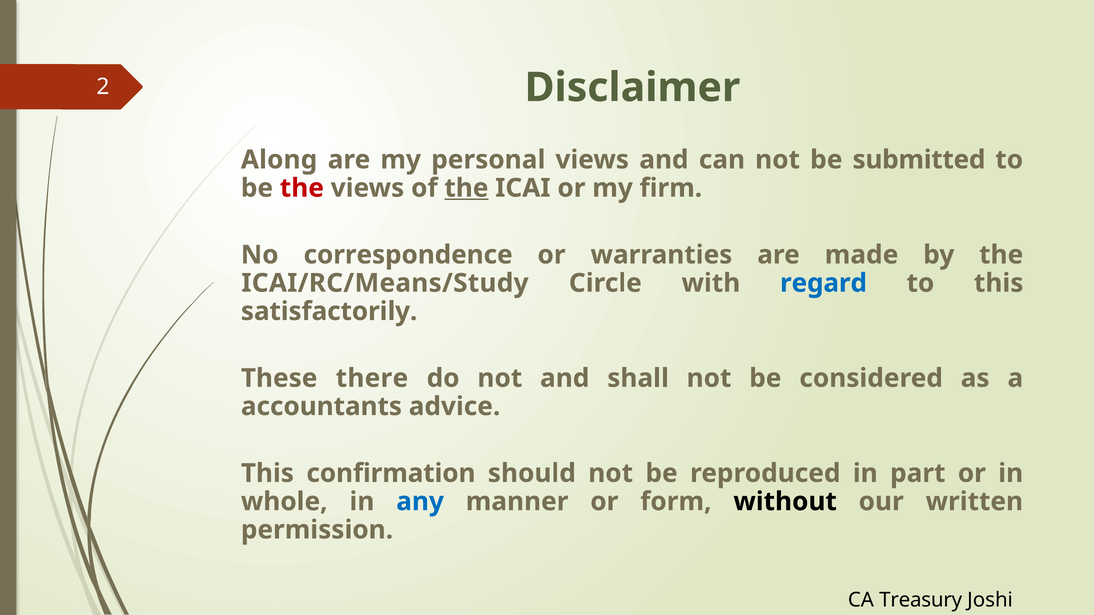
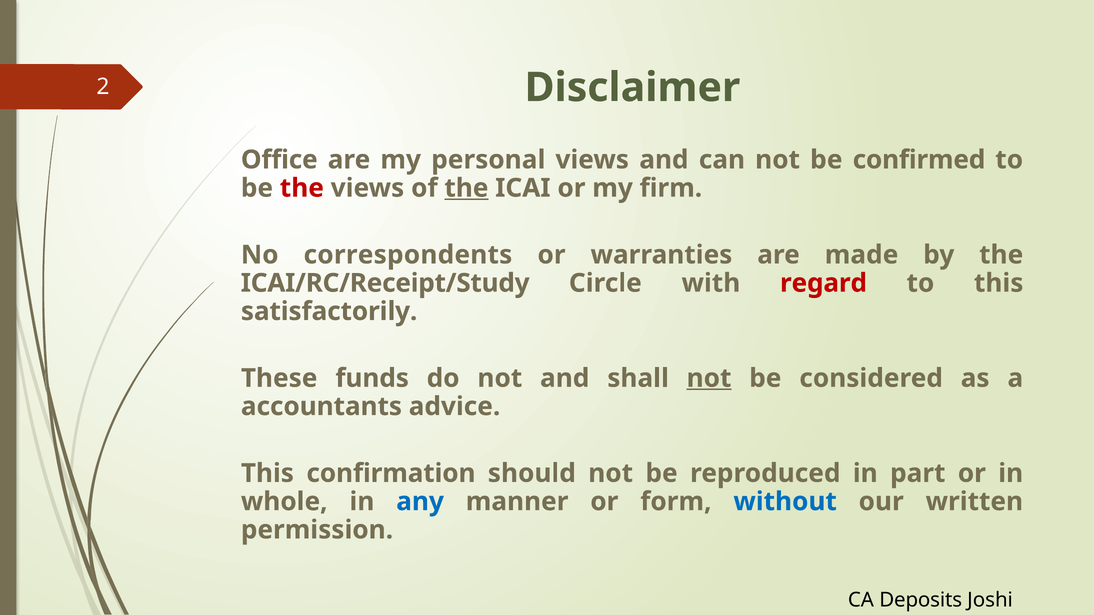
Along: Along -> Office
submitted: submitted -> confirmed
correspondence: correspondence -> correspondents
ICAI/RC/Means/Study: ICAI/RC/Means/Study -> ICAI/RC/Receipt/Study
regard colour: blue -> red
there: there -> funds
not at (709, 378) underline: none -> present
without colour: black -> blue
Treasury: Treasury -> Deposits
